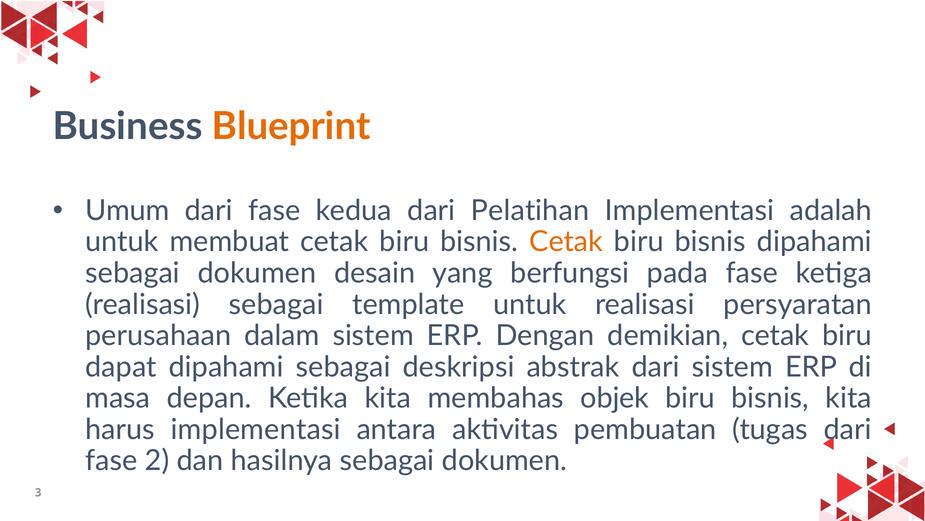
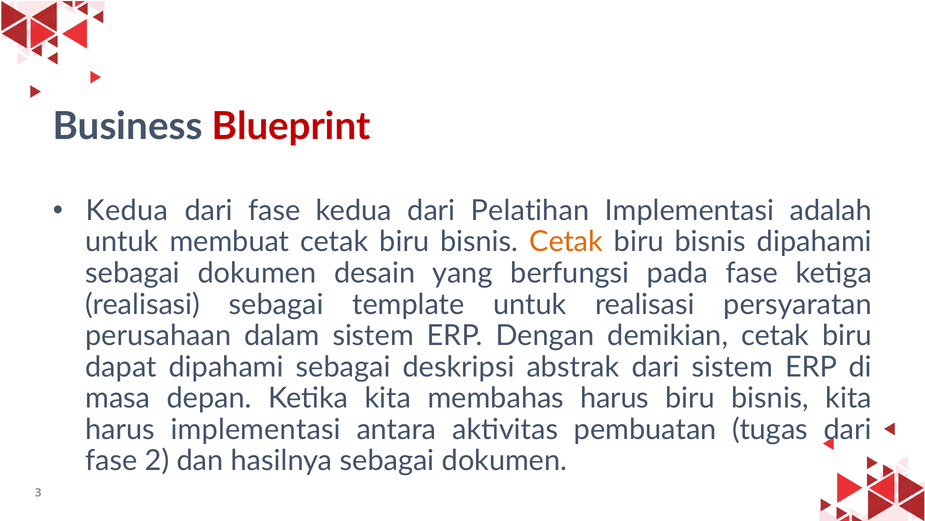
Blueprint colour: orange -> red
Umum at (127, 210): Umum -> Kedua
membahas objek: objek -> harus
